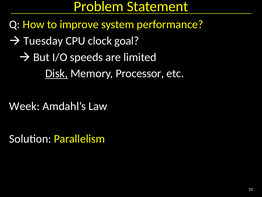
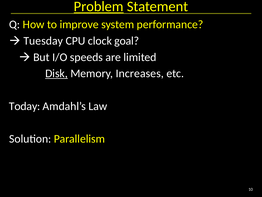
Problem underline: none -> present
Processor: Processor -> Increases
Week: Week -> Today
